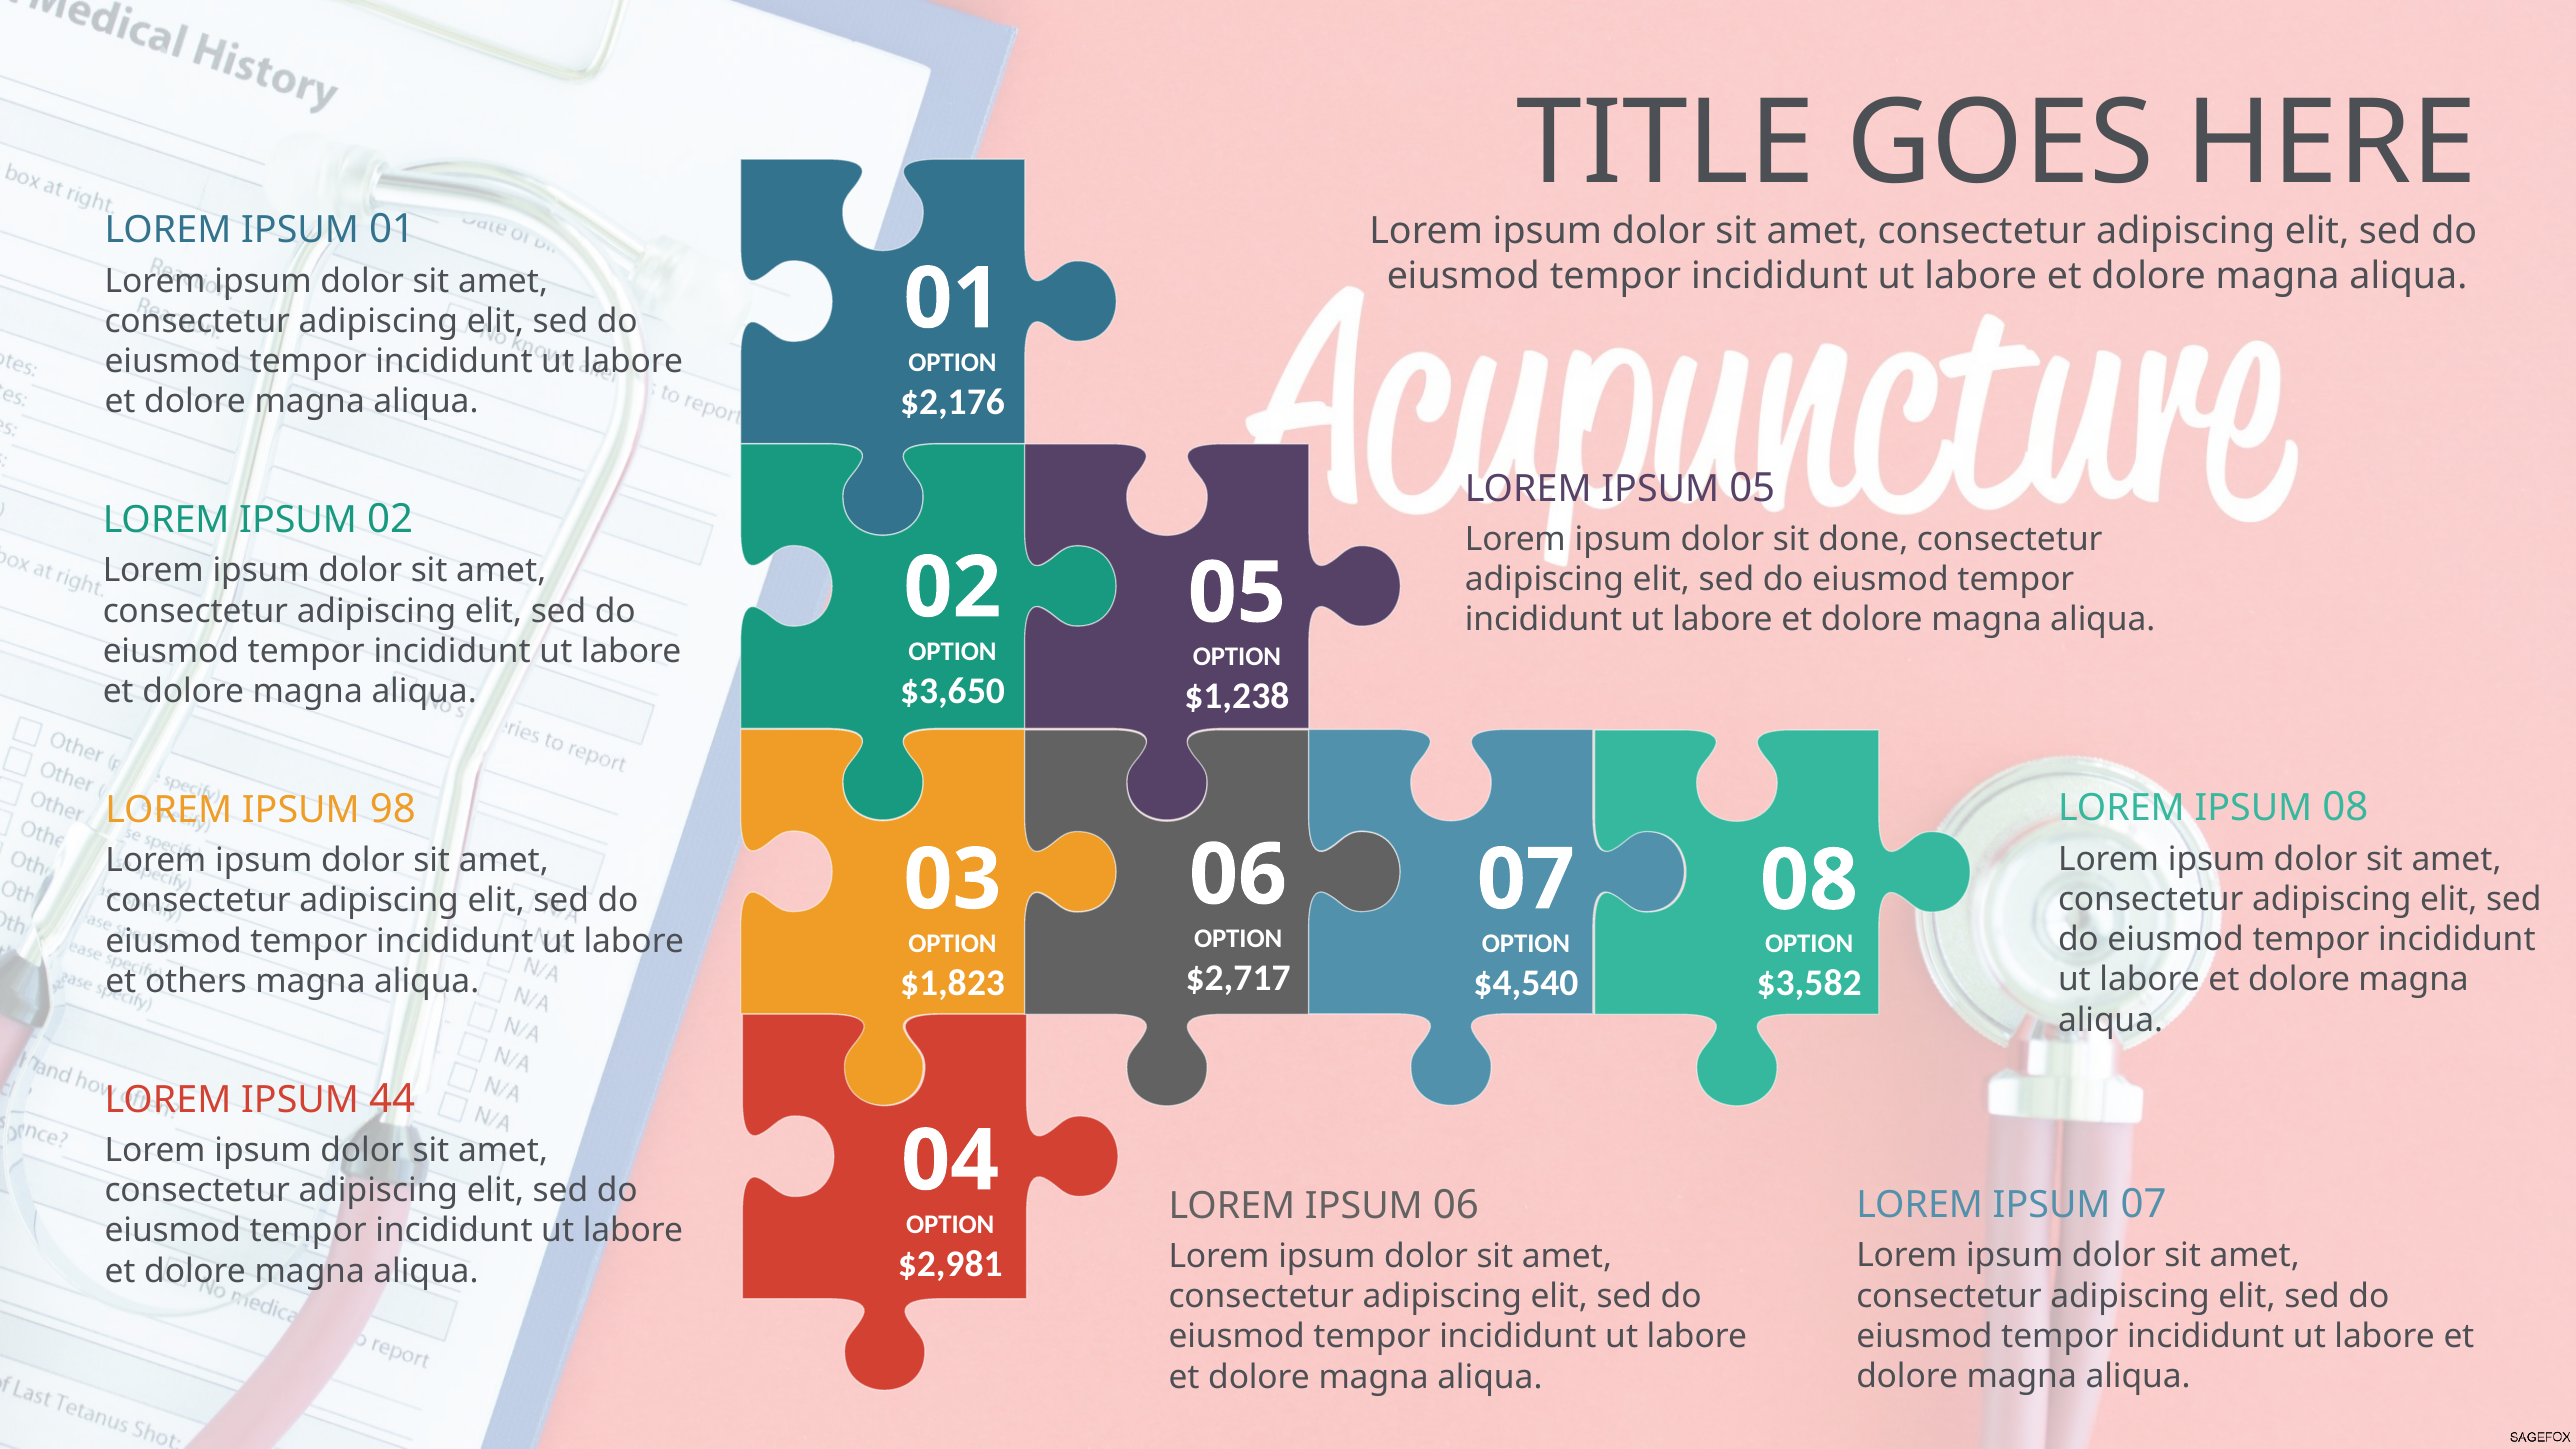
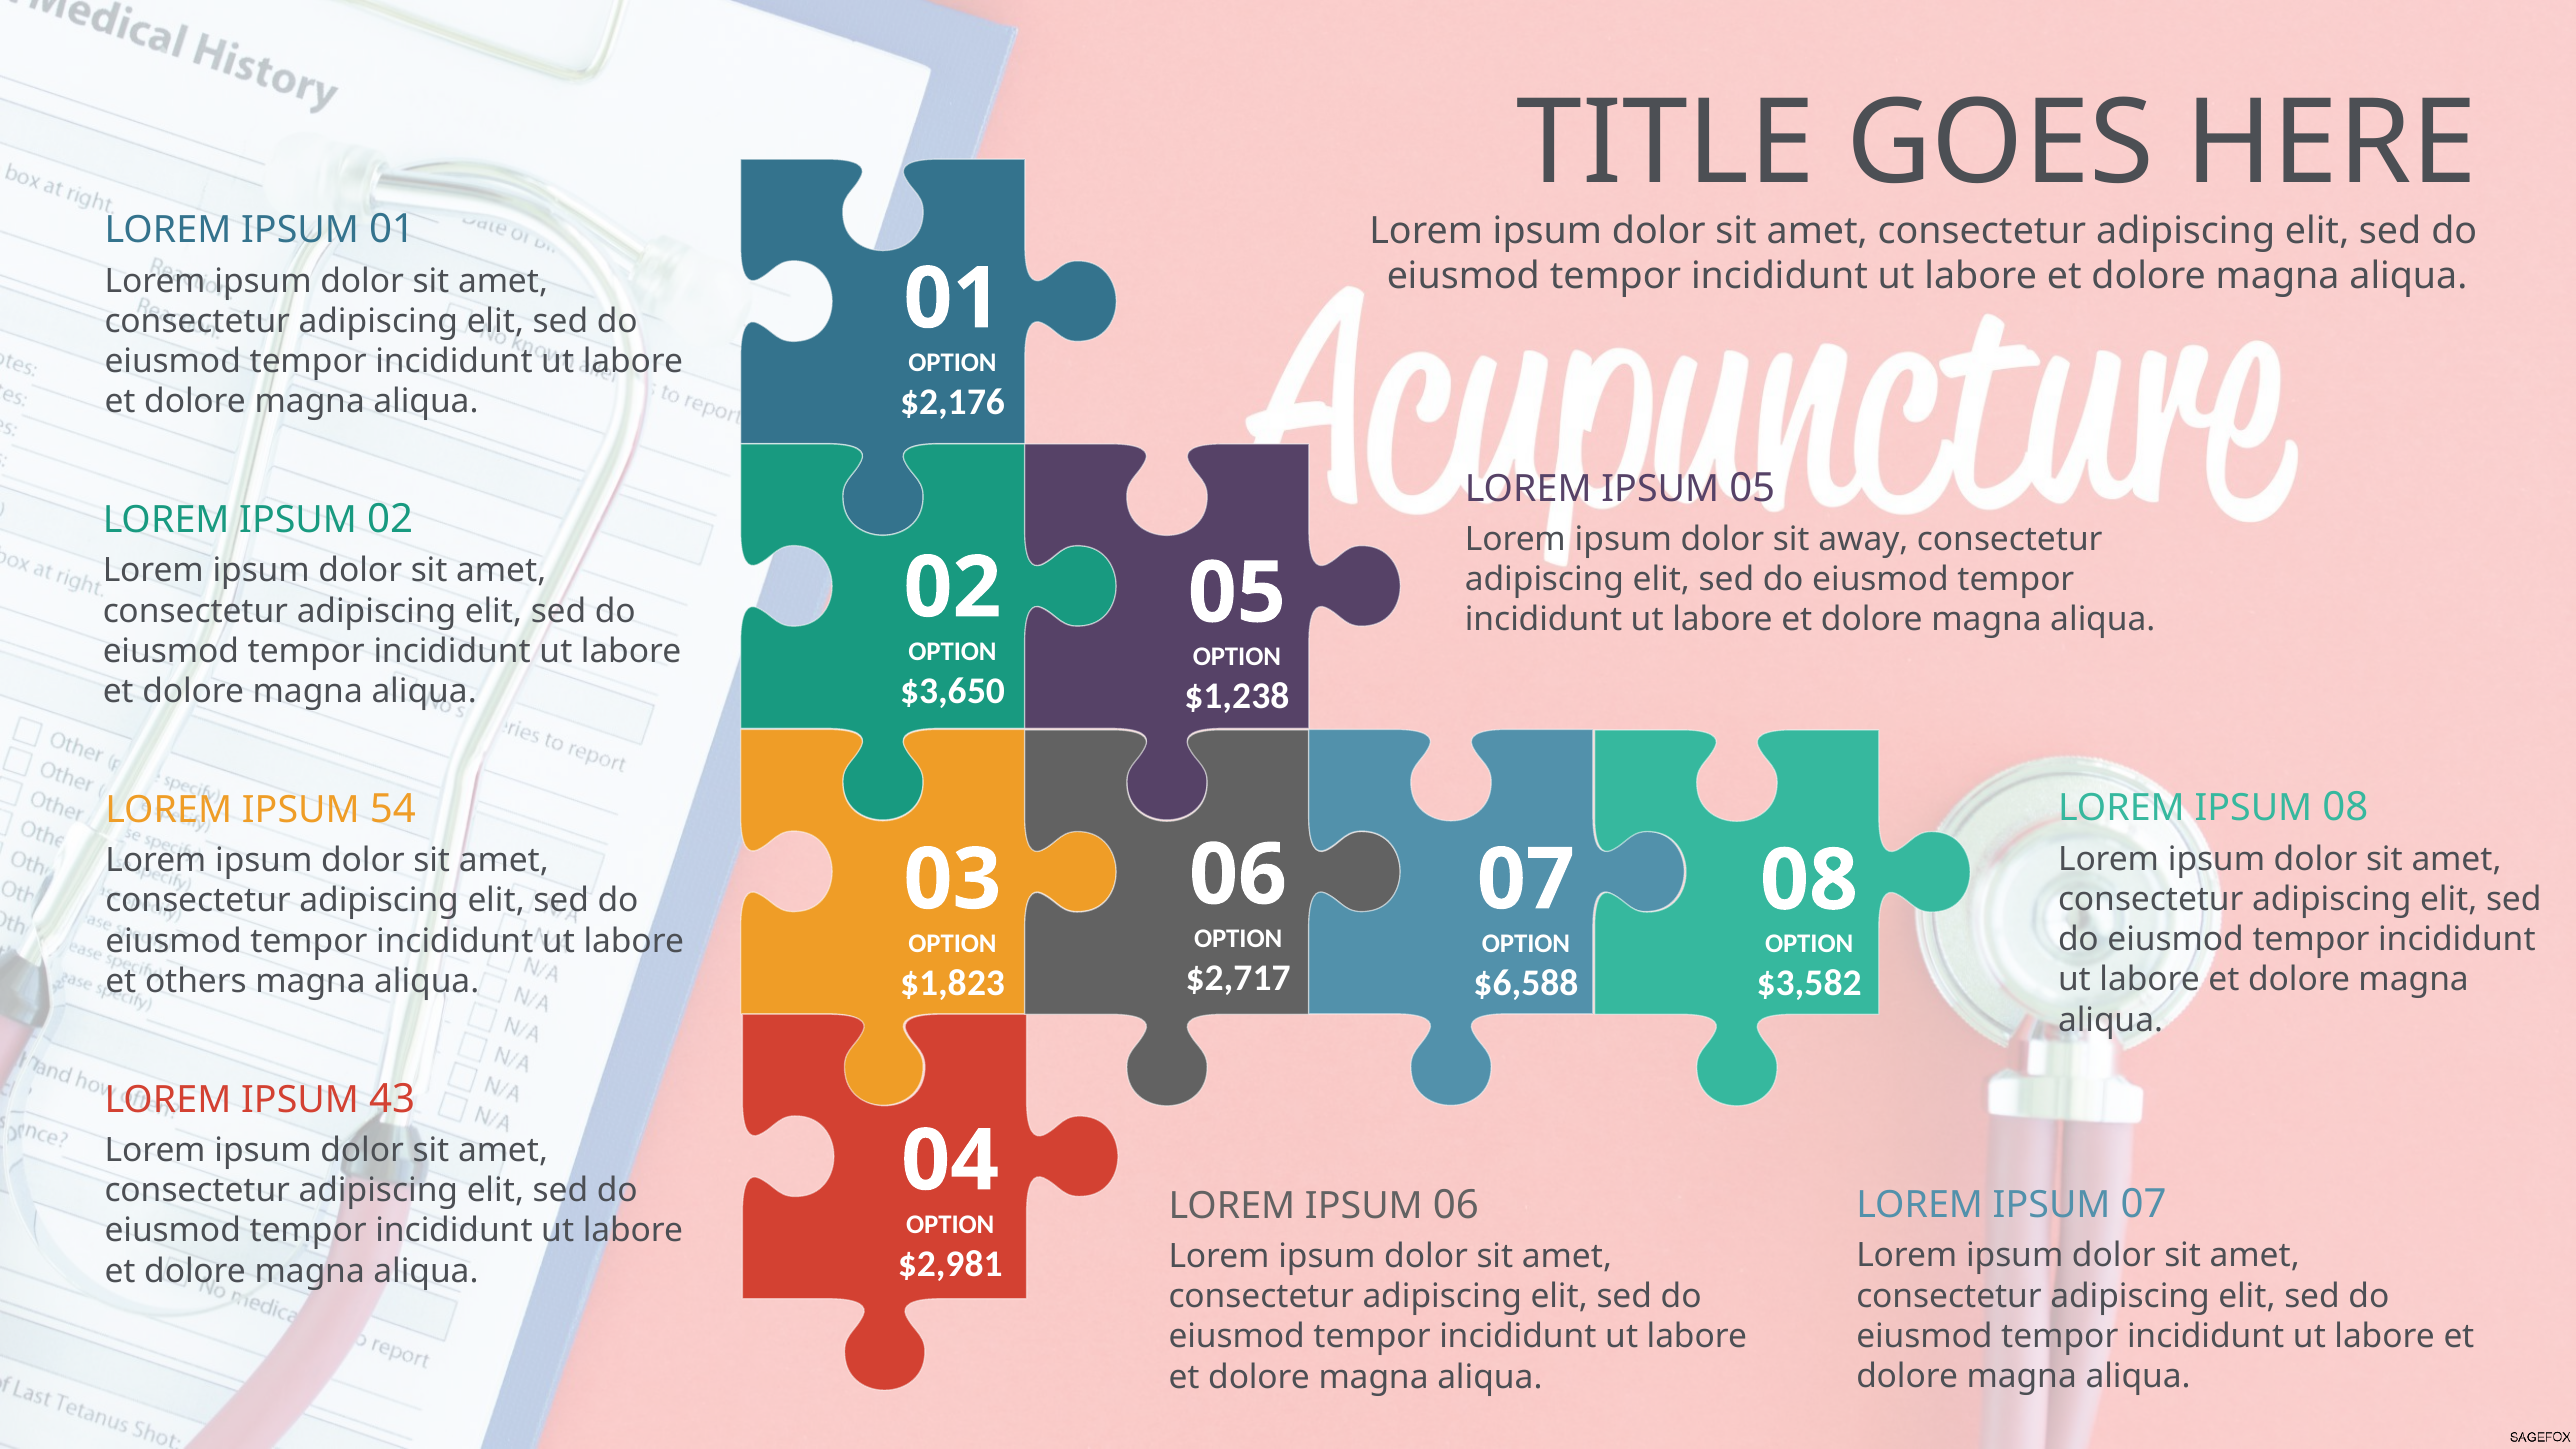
done: done -> away
98: 98 -> 54
$4,540: $4,540 -> $6,588
44: 44 -> 43
